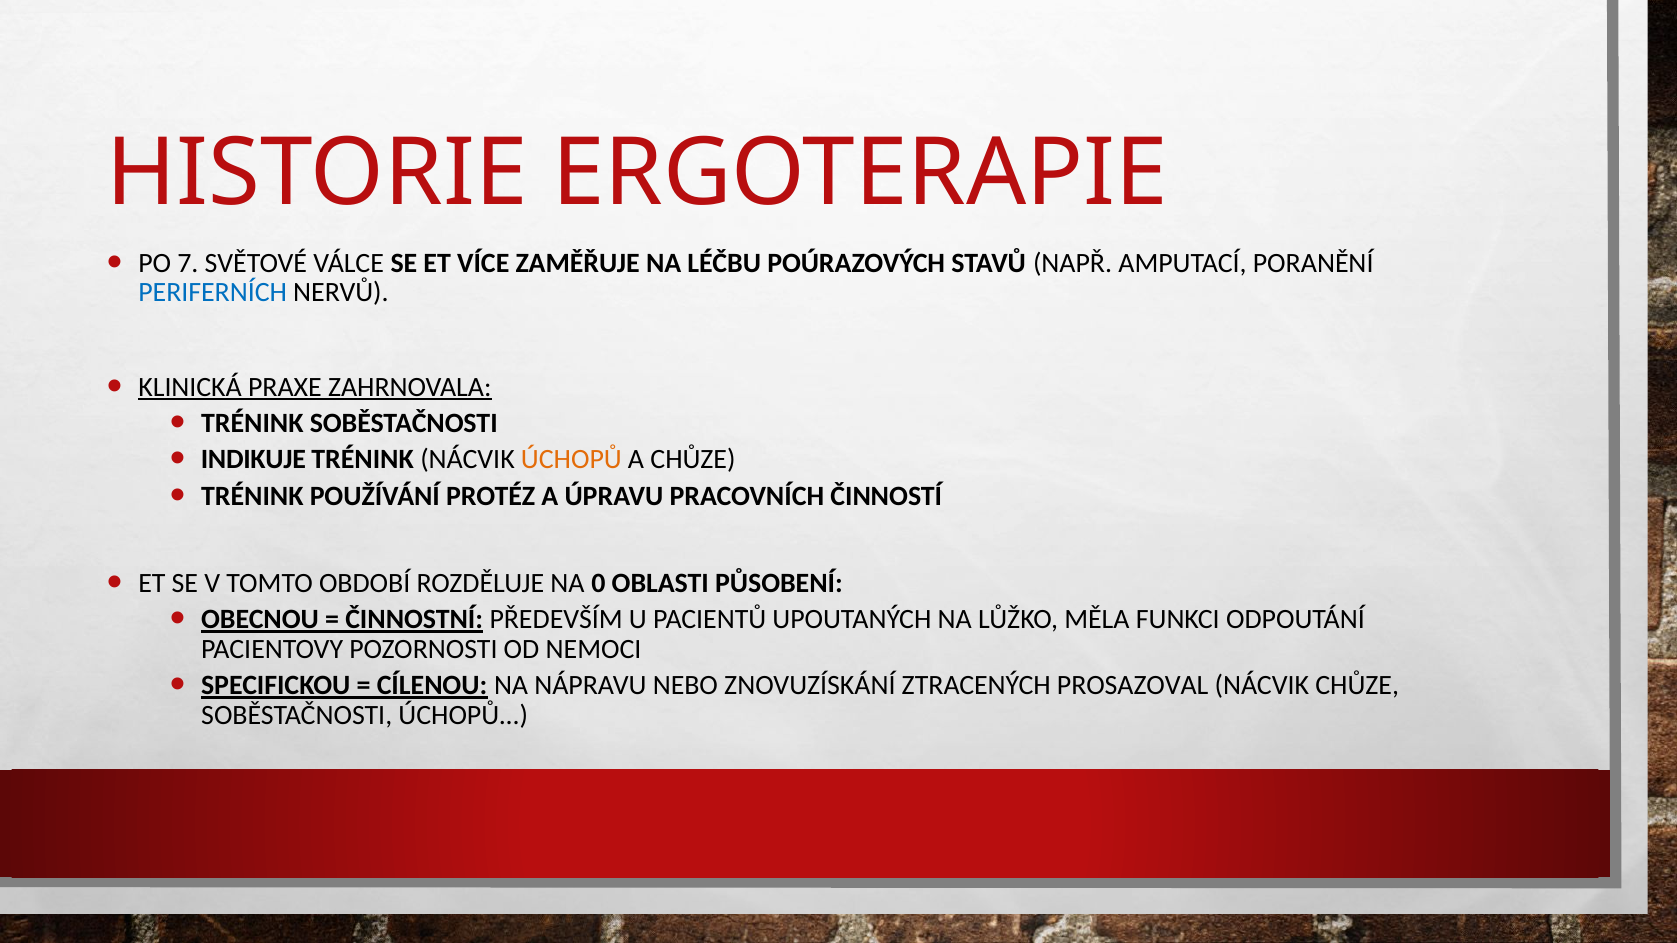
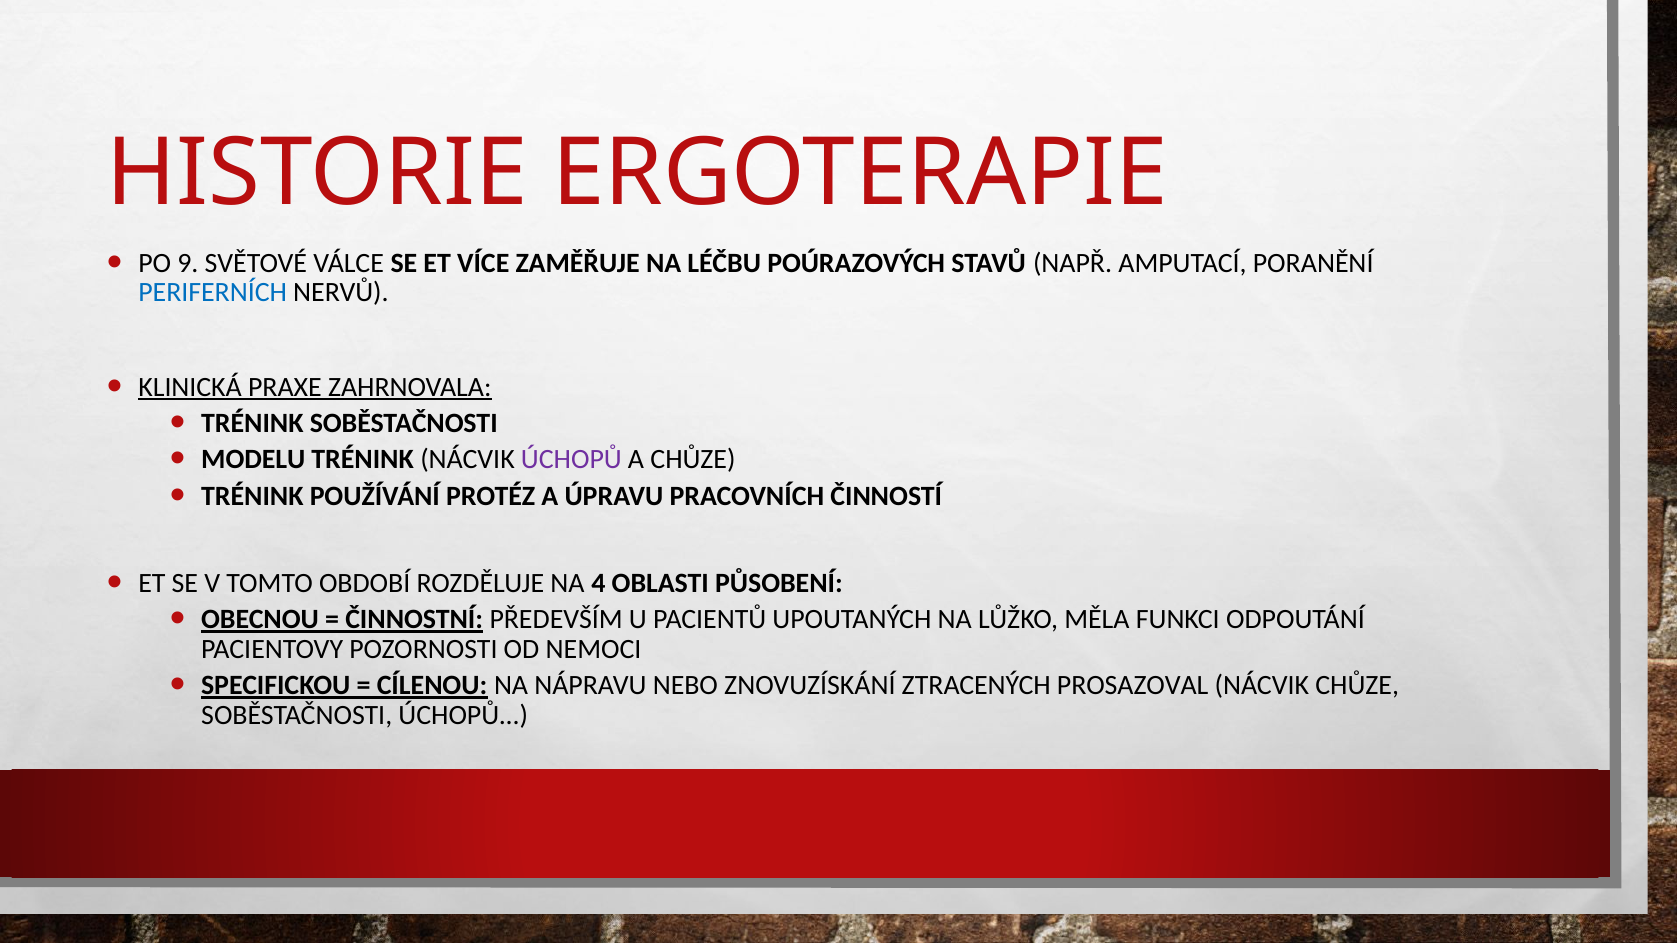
7: 7 -> 9
INDIKUJE: INDIKUJE -> MODELU
ÚCHOPŮ at (571, 460) colour: orange -> purple
0: 0 -> 4
